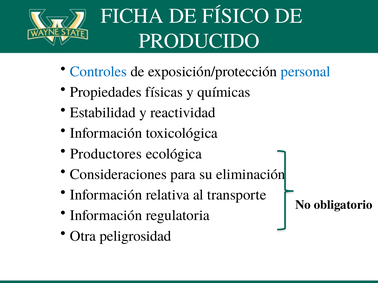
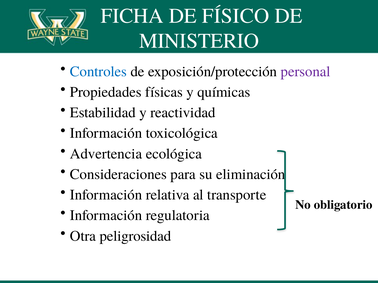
PRODUCIDO: PRODUCIDO -> MINISTERIO
personal colour: blue -> purple
Productores: Productores -> Advertencia
